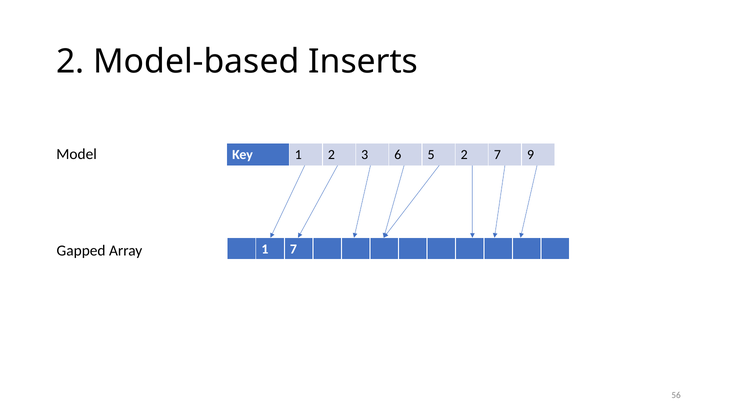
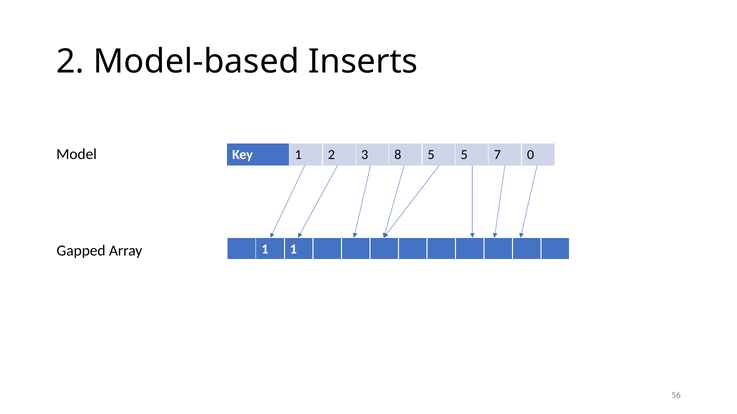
6: 6 -> 8
5 2: 2 -> 5
9: 9 -> 0
1 7: 7 -> 1
